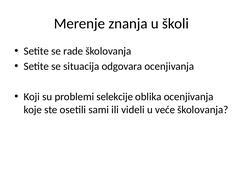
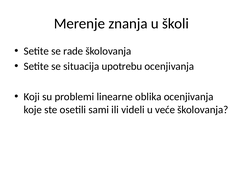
odgovara: odgovara -> upotrebu
selekcije: selekcije -> linearne
